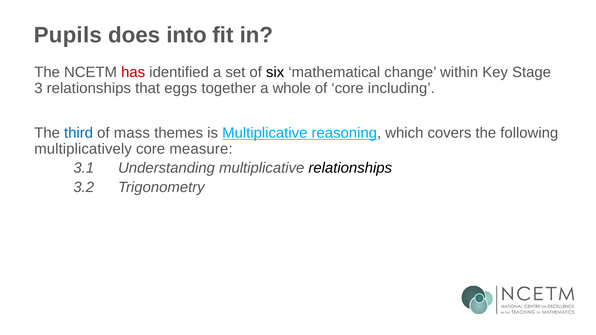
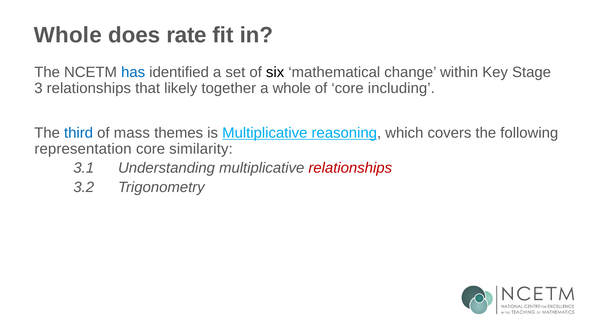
Pupils at (68, 35): Pupils -> Whole
into: into -> rate
has colour: red -> blue
eggs: eggs -> likely
multiplicatively: multiplicatively -> representation
measure: measure -> similarity
relationships at (350, 168) colour: black -> red
